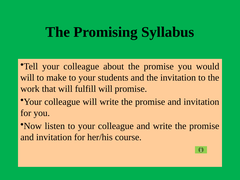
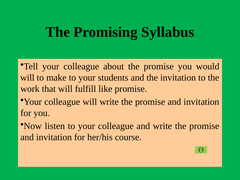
fulfill will: will -> like
